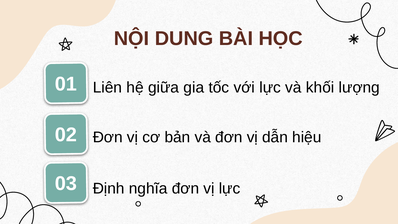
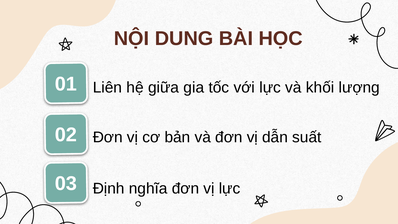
hiệu: hiệu -> suất
